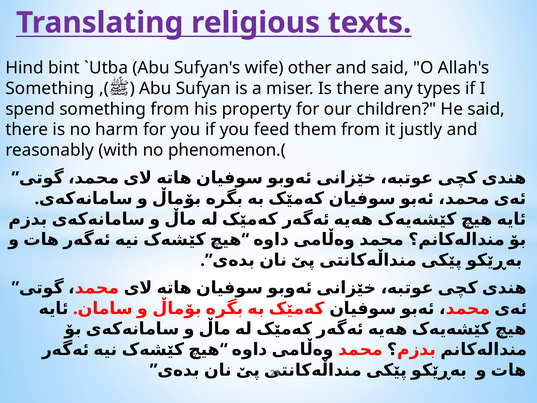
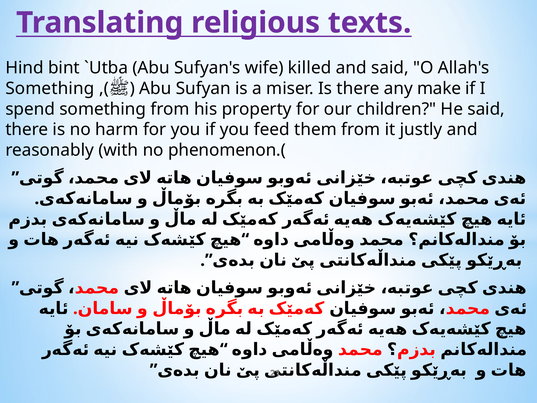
other: other -> killed
types: types -> make
